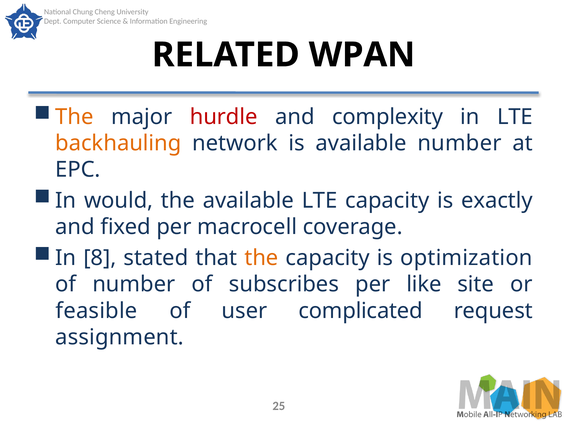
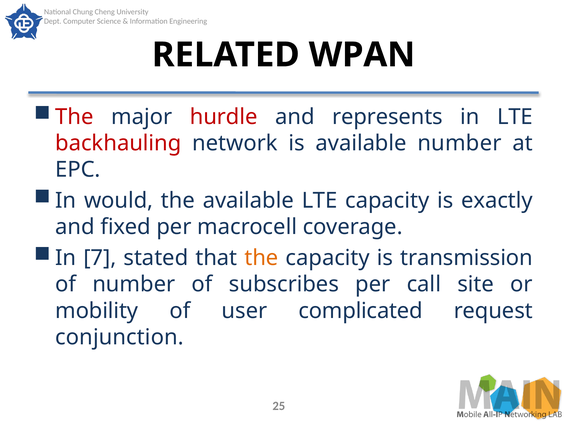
The at (74, 117) colour: orange -> red
complexity: complexity -> represents
backhauling colour: orange -> red
8: 8 -> 7
optimization: optimization -> transmission
like: like -> call
feasible: feasible -> mobility
assignment: assignment -> conjunction
